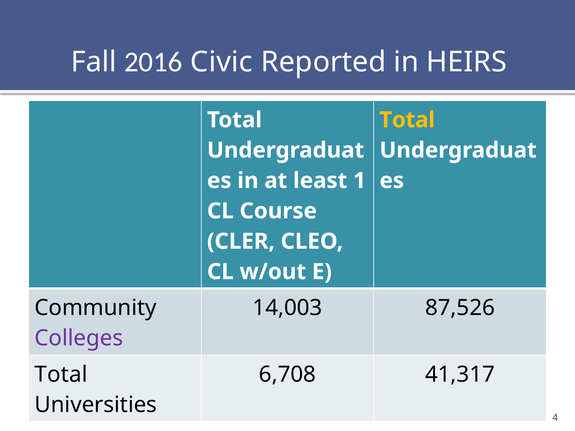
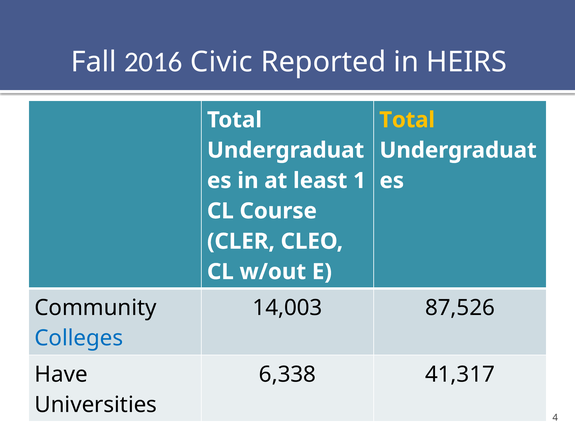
Colleges colour: purple -> blue
Total at (61, 375): Total -> Have
6,708: 6,708 -> 6,338
